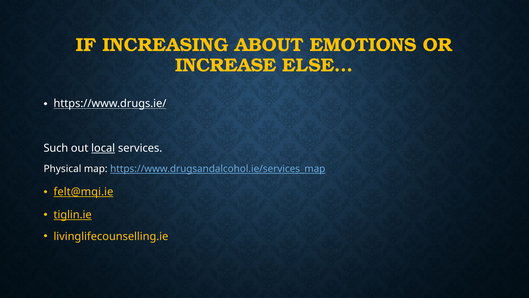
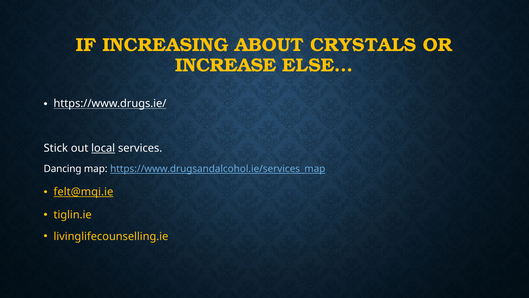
EMOTIONS: EMOTIONS -> CRYSTALS
Such: Such -> Stick
Physical: Physical -> Dancing
tiglin.ie underline: present -> none
